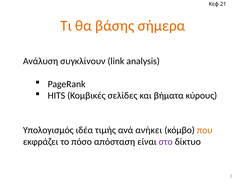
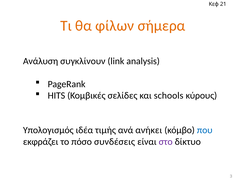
βάσης: βάσης -> φίλων
βήματα: βήματα -> schools
που colour: orange -> blue
απόσταση: απόσταση -> συνδέσεις
